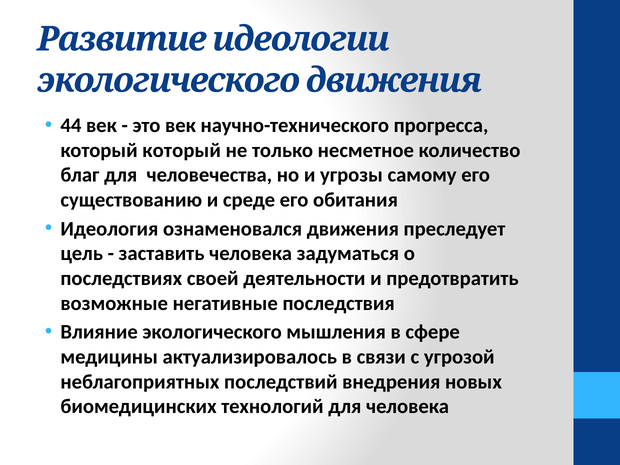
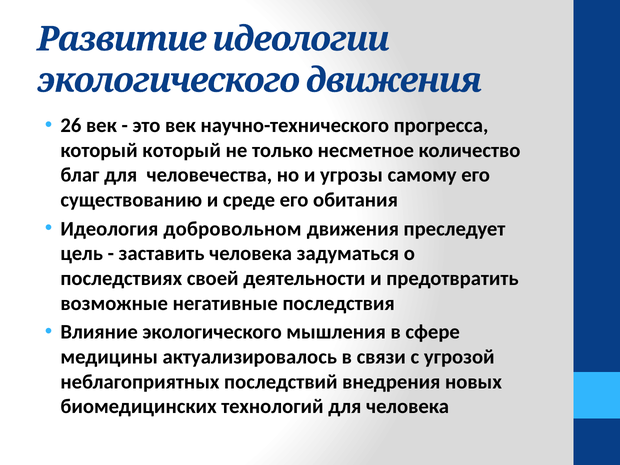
44: 44 -> 26
ознаменовался: ознаменовался -> добровольном
